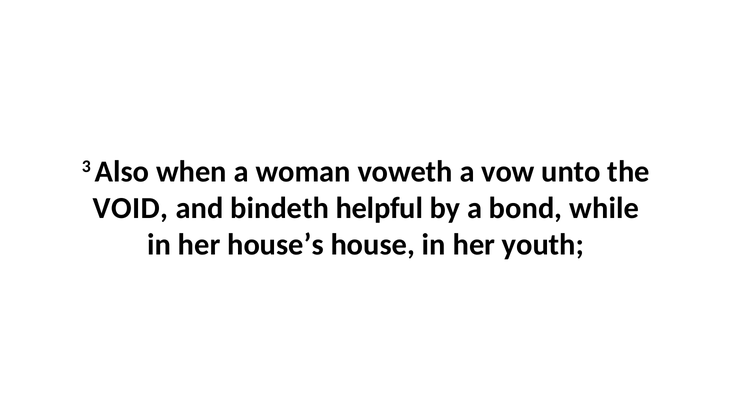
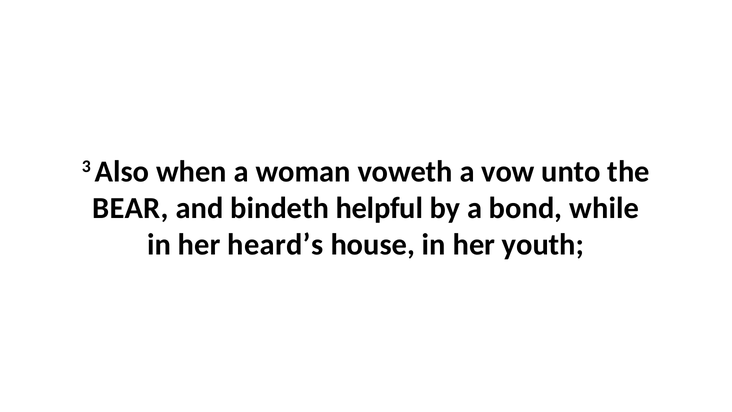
VOID: VOID -> BEAR
house’s: house’s -> heard’s
